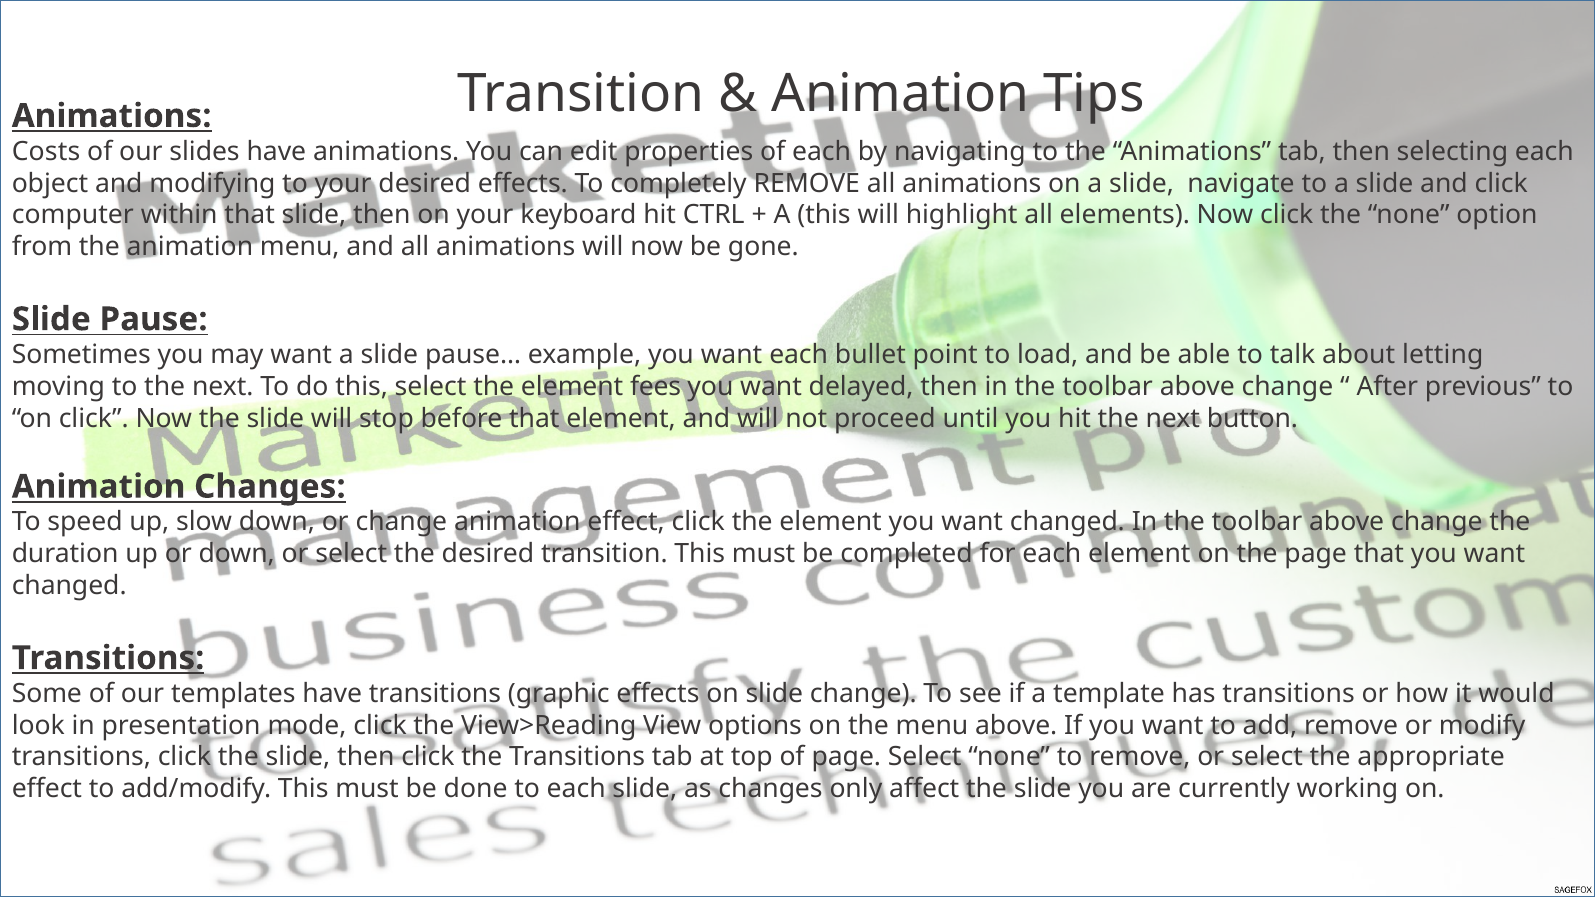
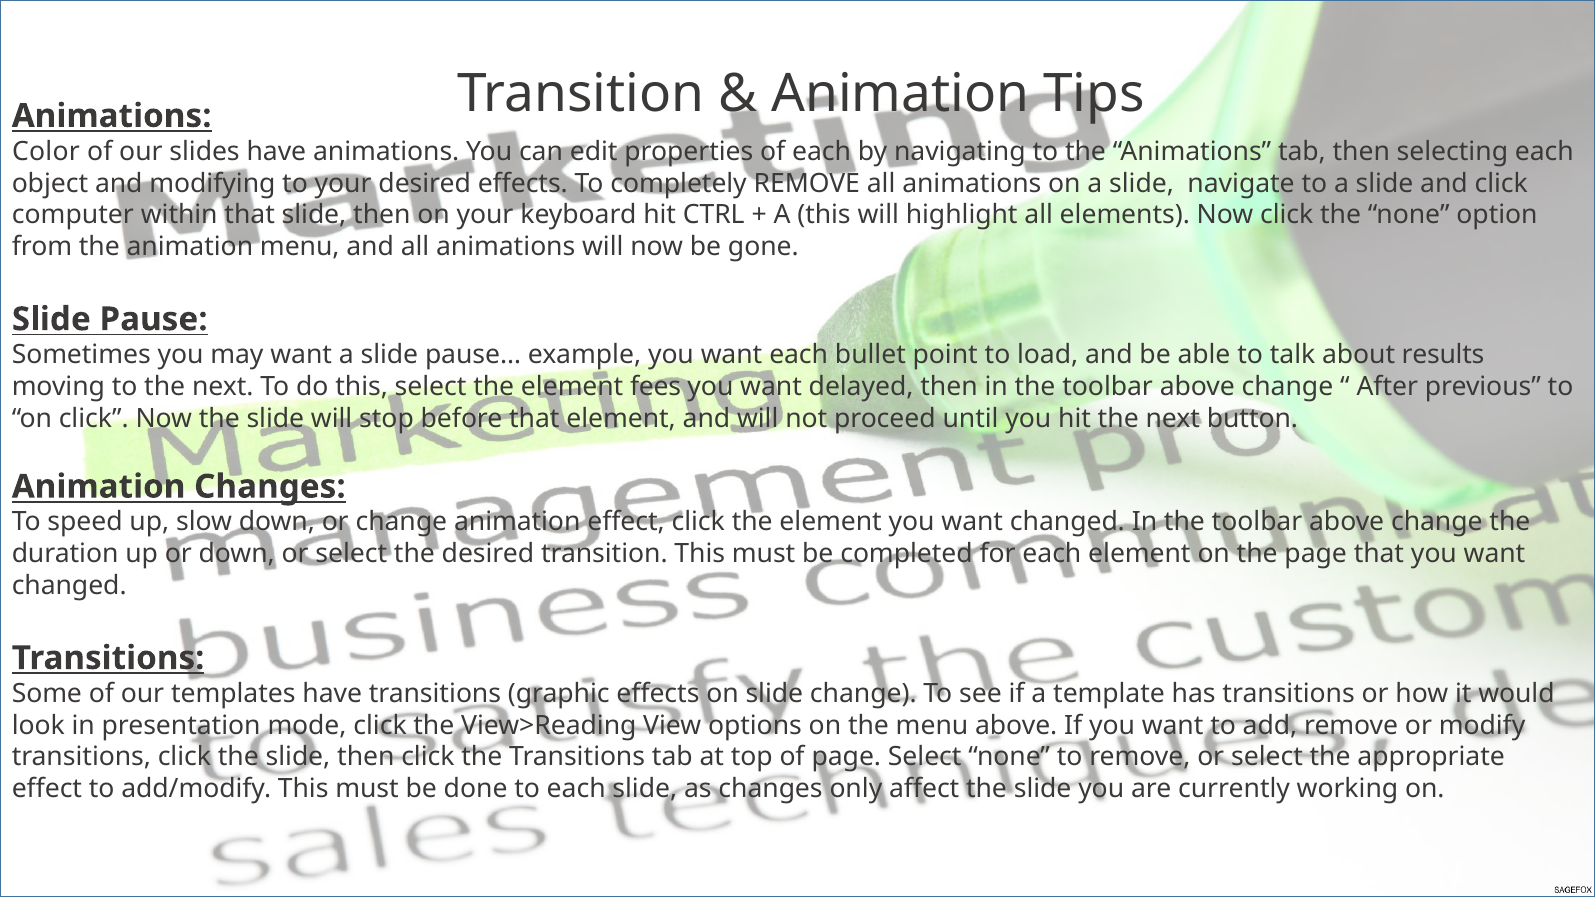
Costs: Costs -> Color
letting: letting -> results
